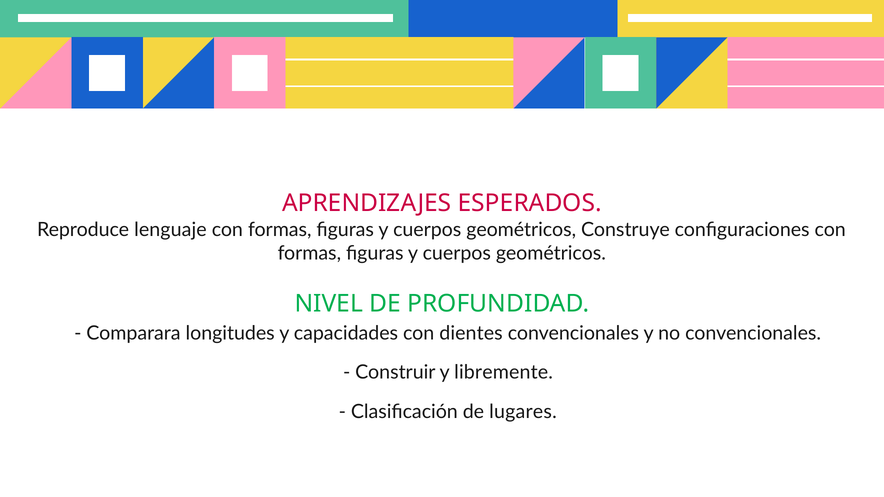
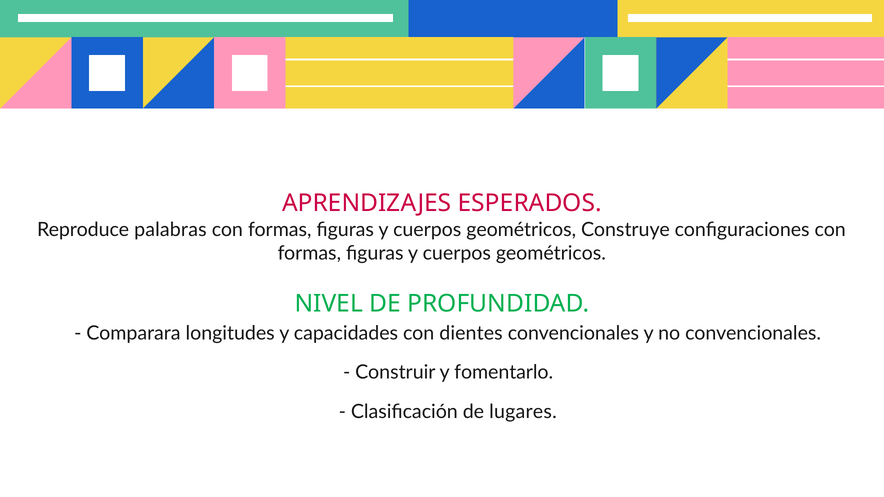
lenguaje: lenguaje -> palabras
libremente: libremente -> fomentarlo
